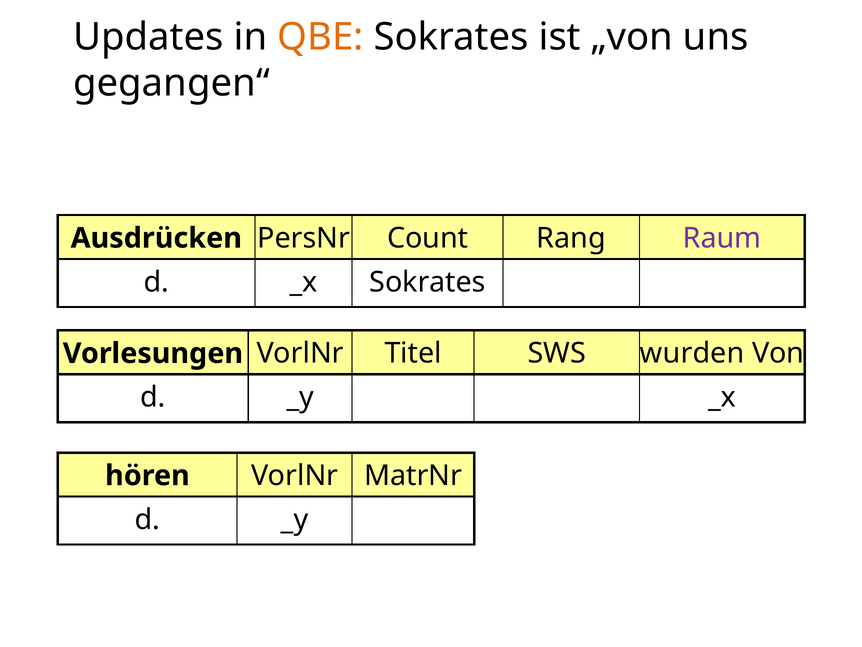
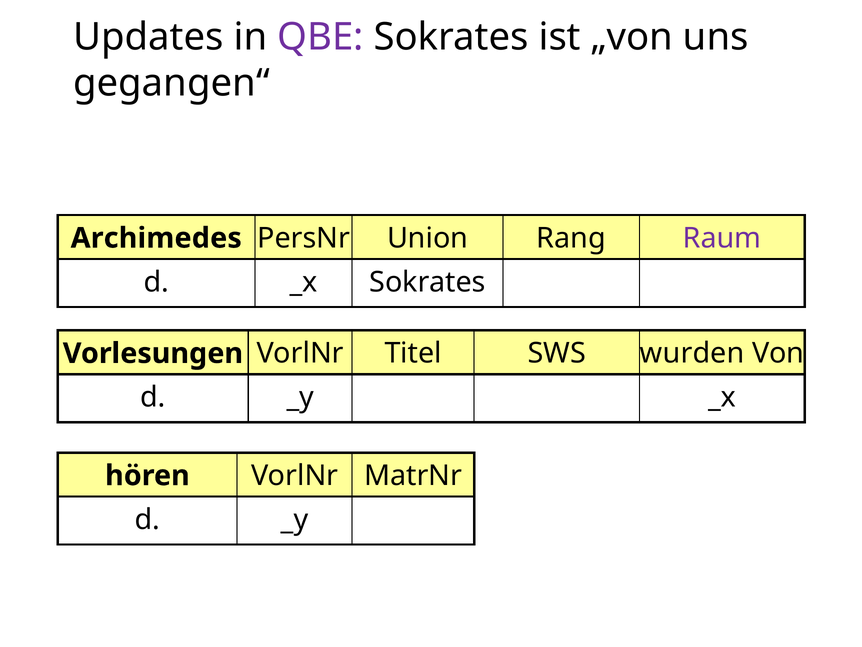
QBE colour: orange -> purple
Ausdrücken: Ausdrücken -> Archimedes
Count: Count -> Union
